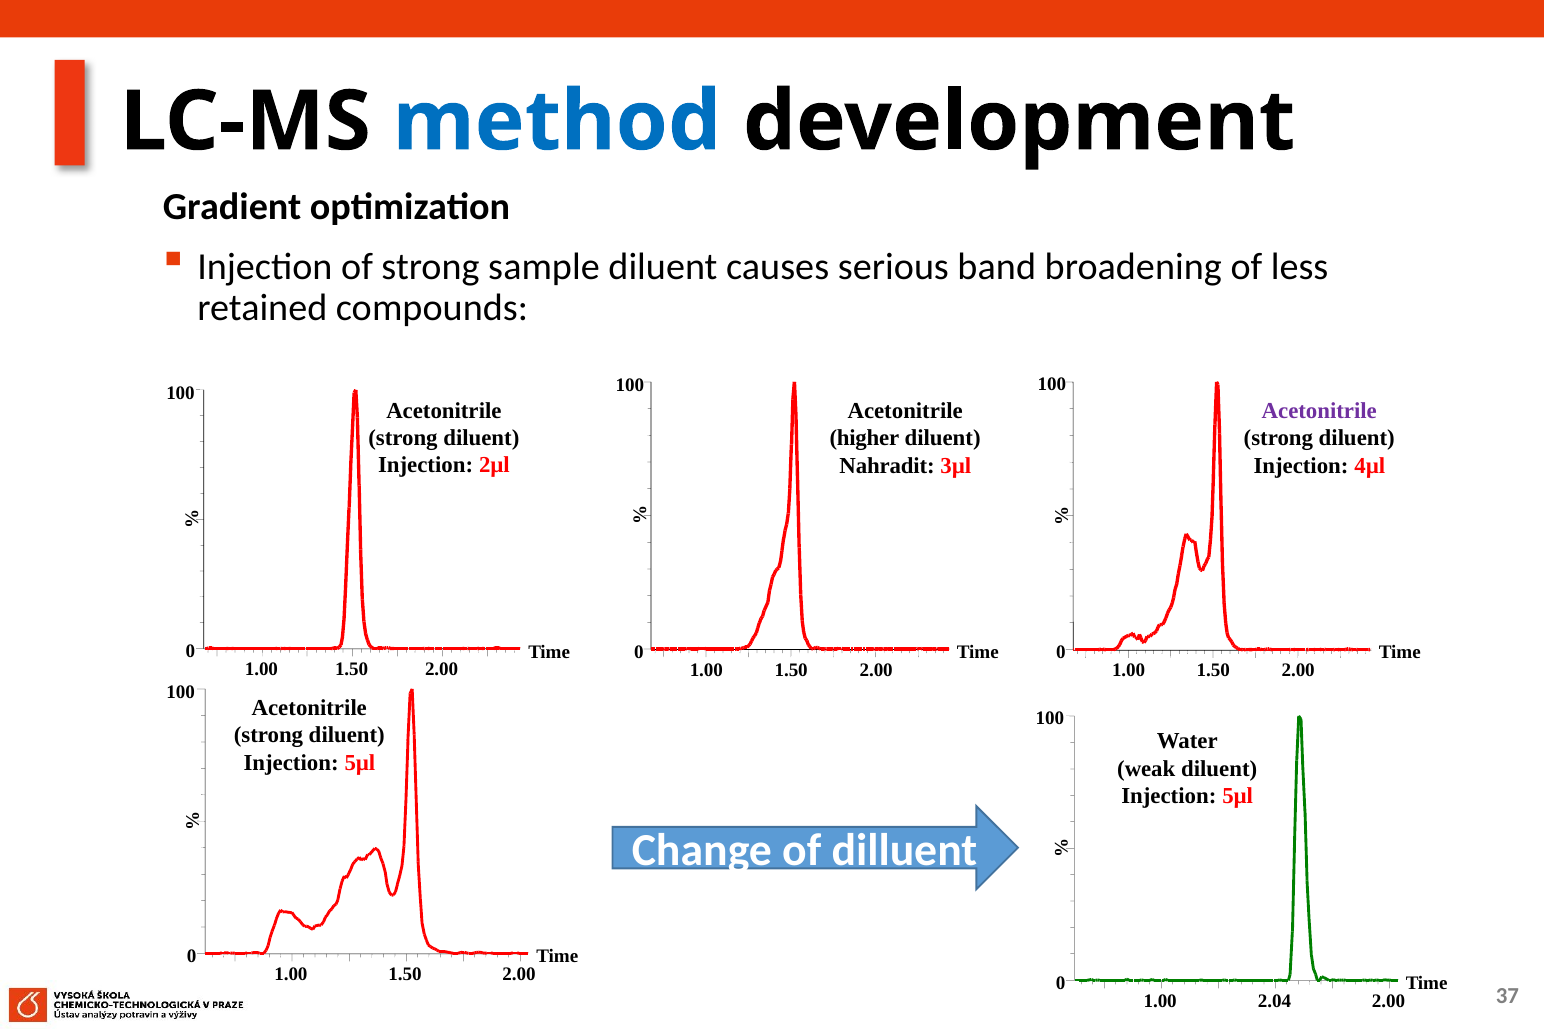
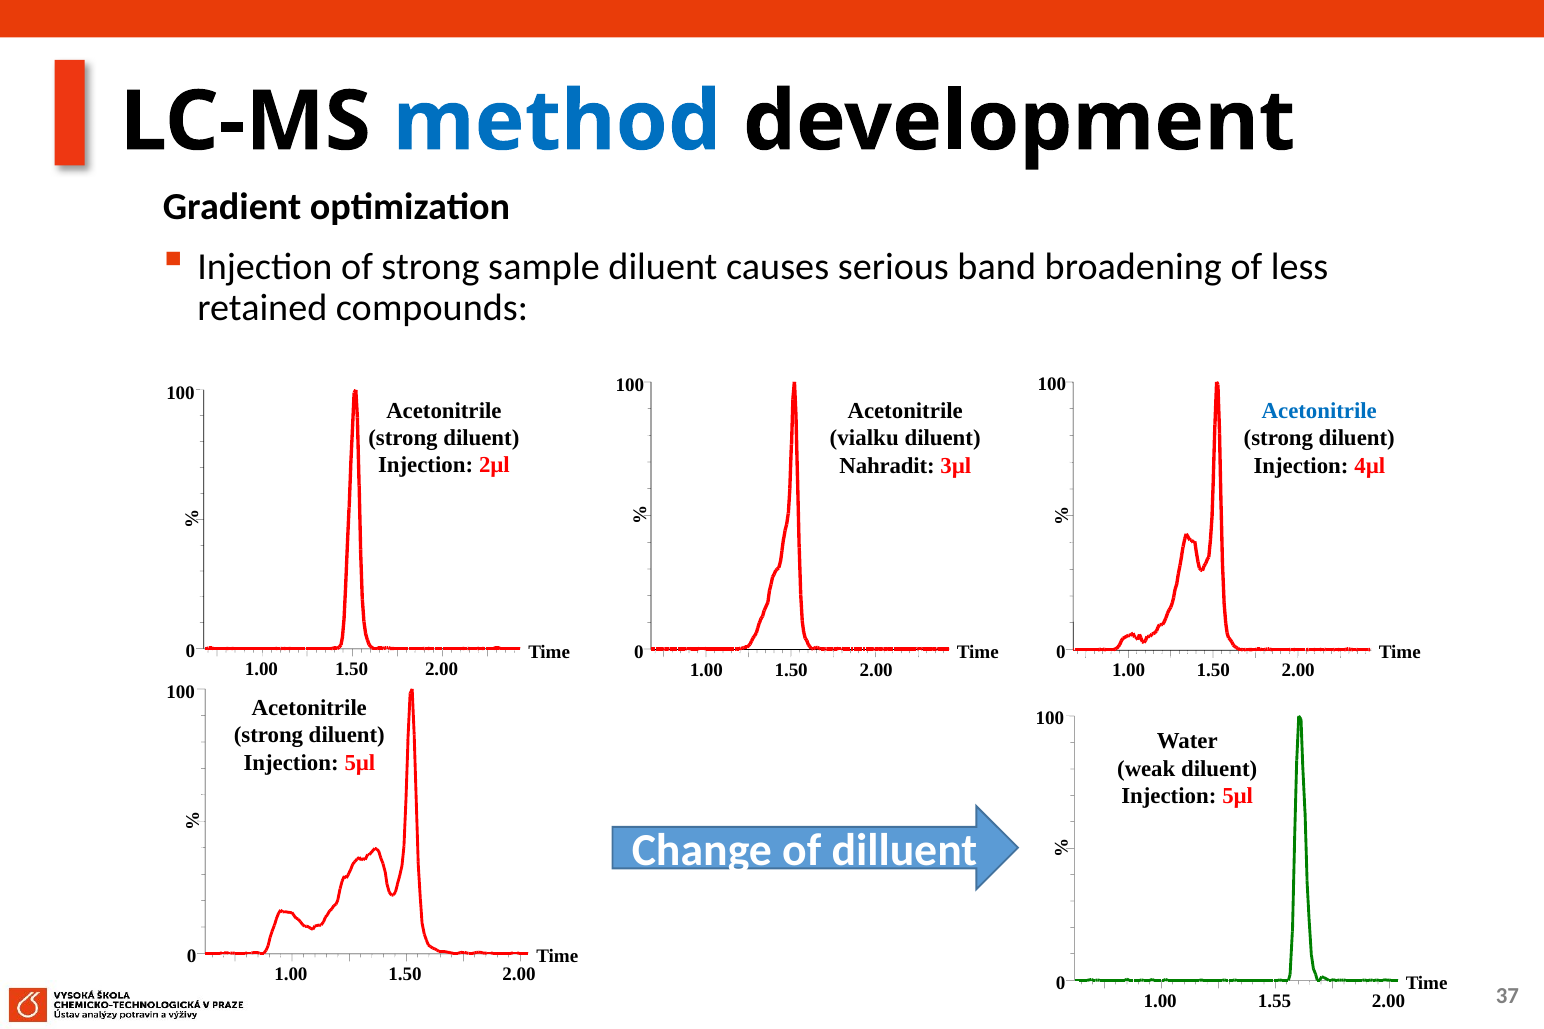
Acetonitrile at (1319, 411) colour: purple -> blue
higher: higher -> vialku
2.04: 2.04 -> 1.55
